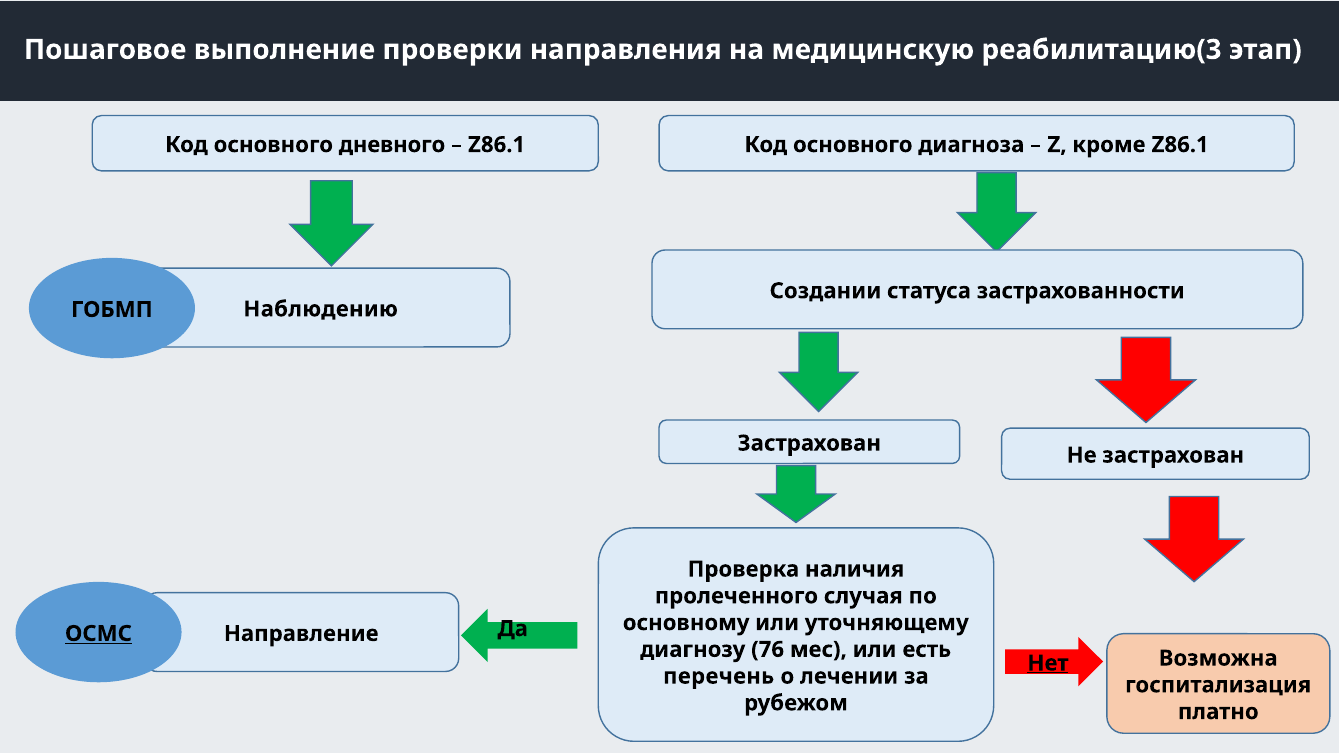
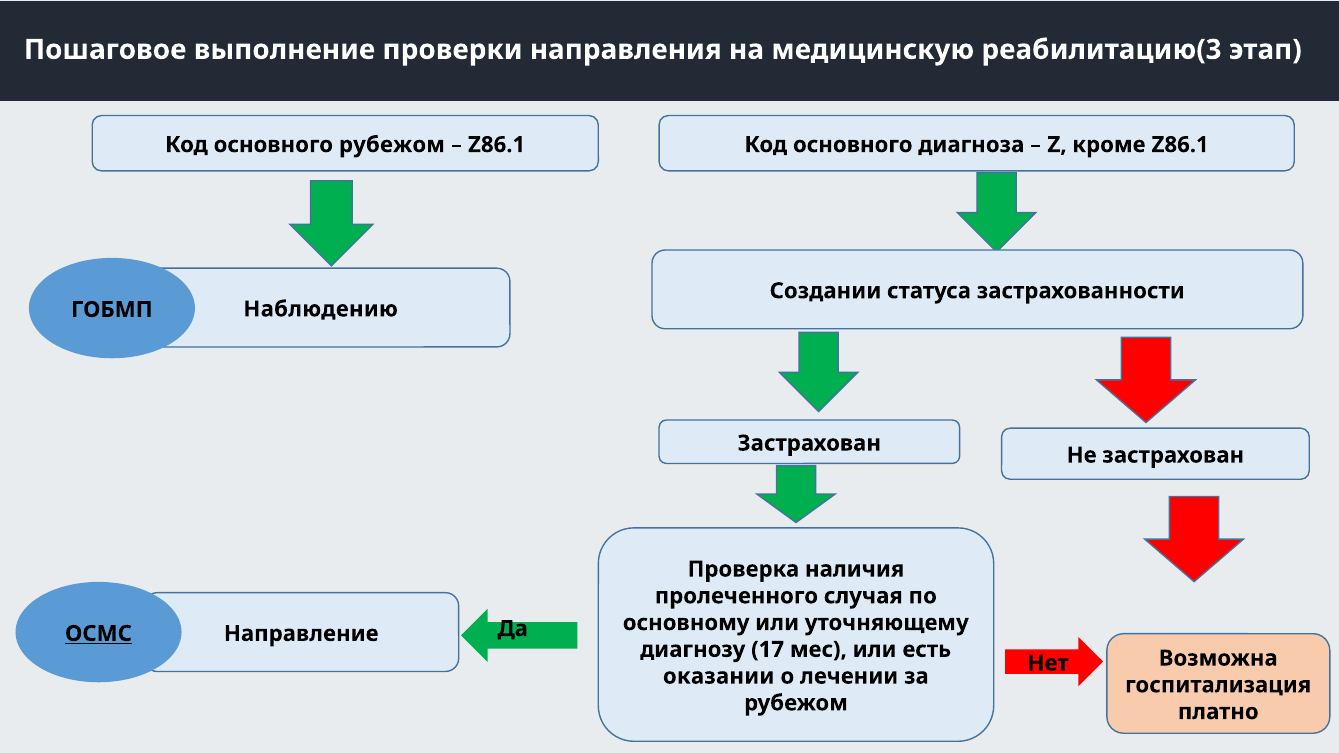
основного дневного: дневного -> рубежом
76: 76 -> 17
Нет underline: present -> none
перечень: перечень -> оказании
